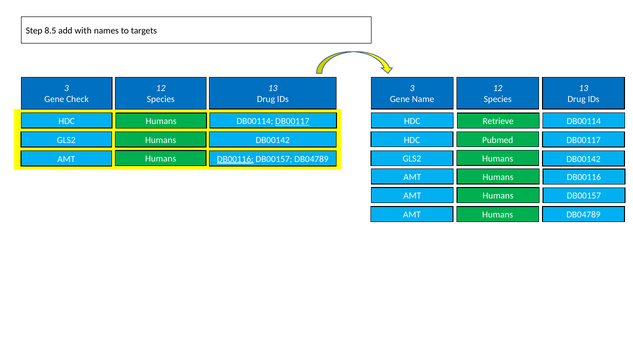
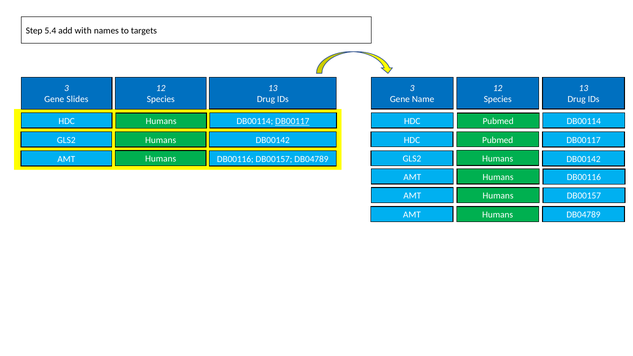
8.5: 8.5 -> 5.4
Check: Check -> Slides
Humans Retrieve: Retrieve -> Pubmed
DB00116 at (235, 159) underline: present -> none
